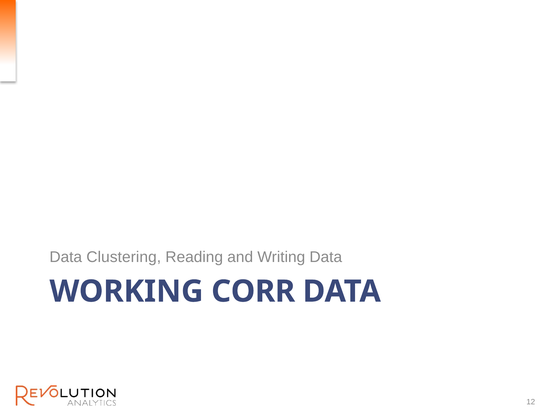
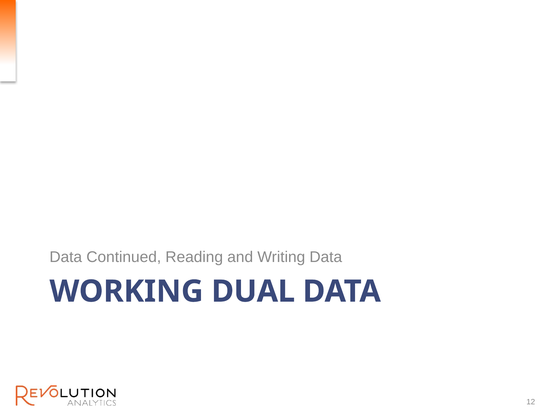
Clustering: Clustering -> Continued
CORR: CORR -> DUAL
